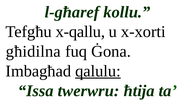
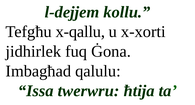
l-għaref: l-għaref -> l-dejjem
għidilna: għidilna -> jidhirlek
qalulu underline: present -> none
